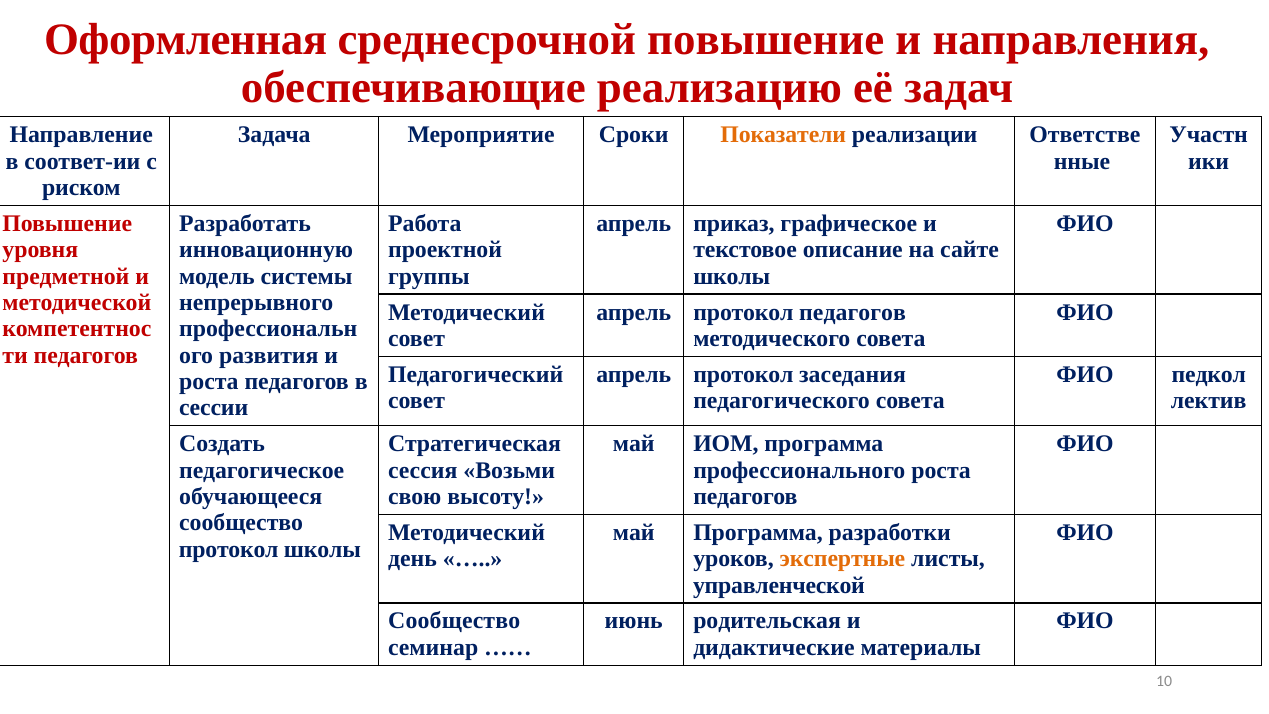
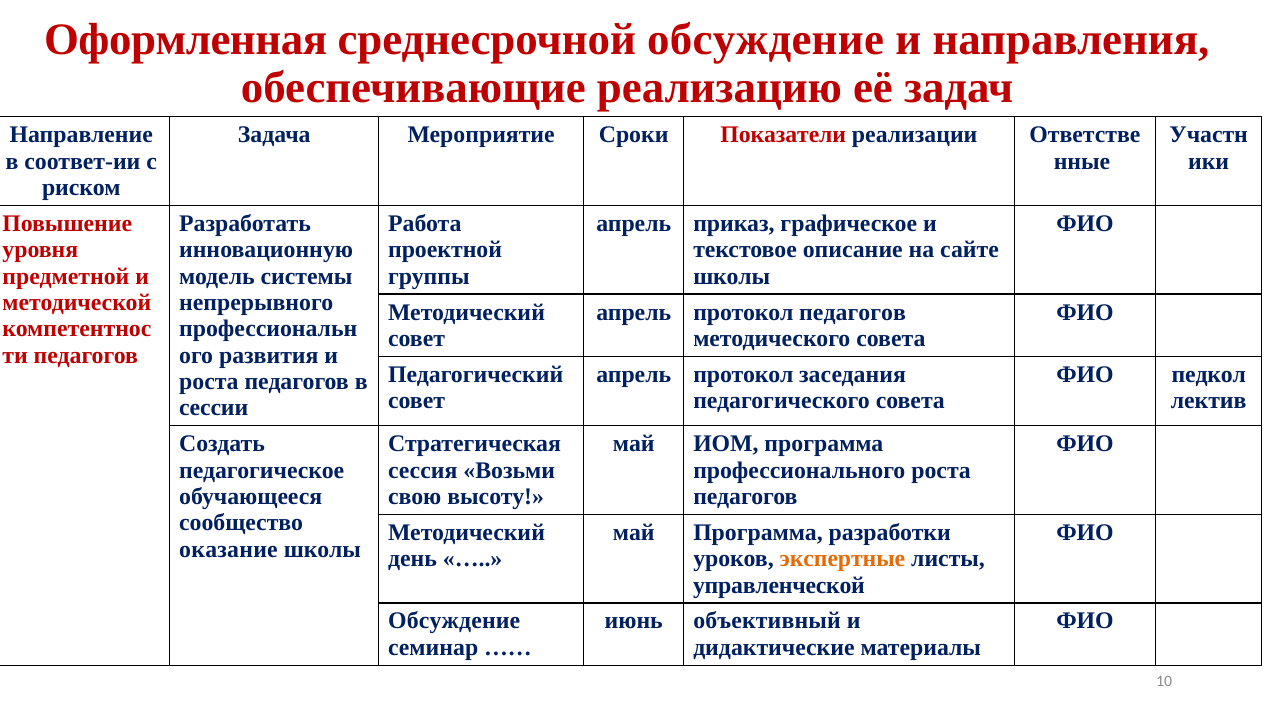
среднесрочной повышение: повышение -> обсуждение
Показатели colour: orange -> red
протокол at (229, 549): протокол -> оказание
Сообщество at (454, 621): Сообщество -> Обсуждение
родительская: родительская -> объективный
